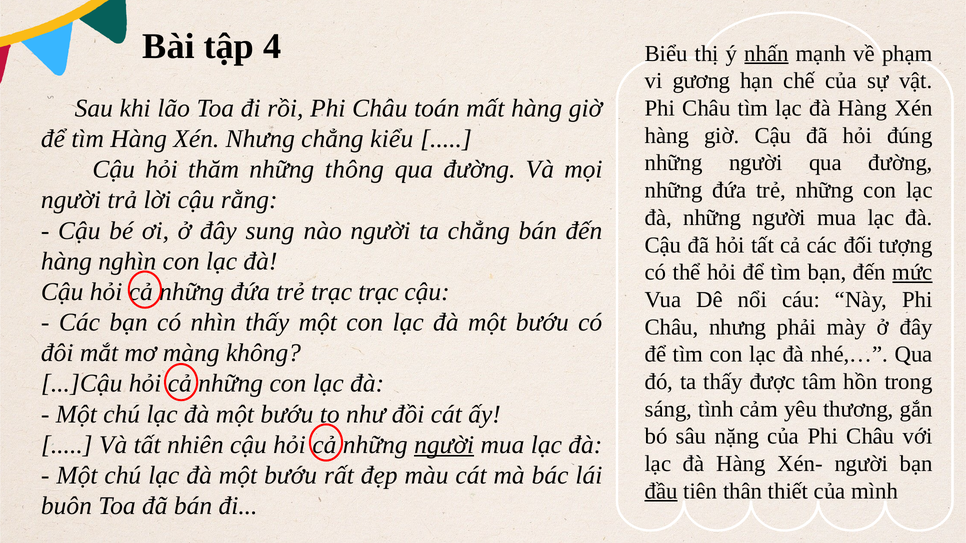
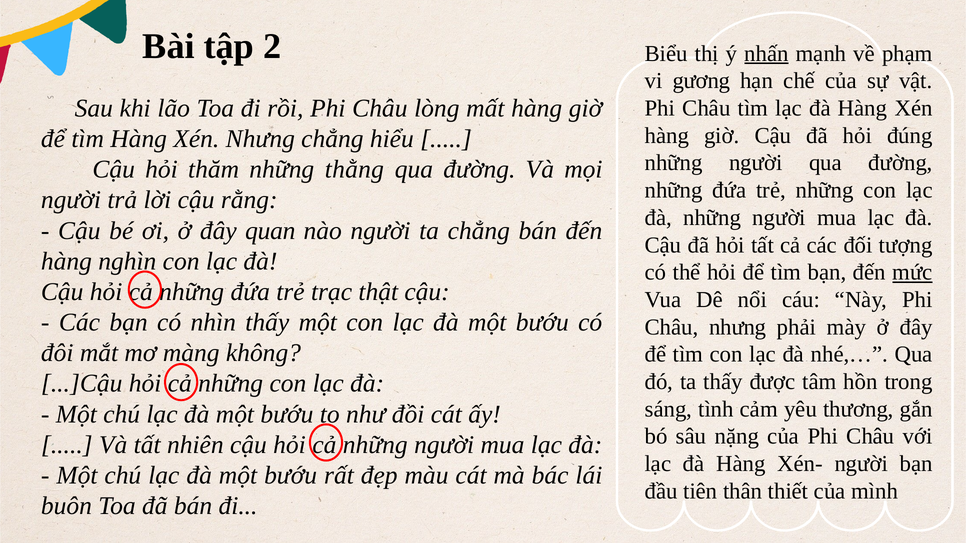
4: 4 -> 2
toán: toán -> lòng
kiểu: kiểu -> hiểu
thông: thông -> thằng
sung: sung -> quan
trạc trạc: trạc -> thật
người at (444, 445) underline: present -> none
đầu underline: present -> none
